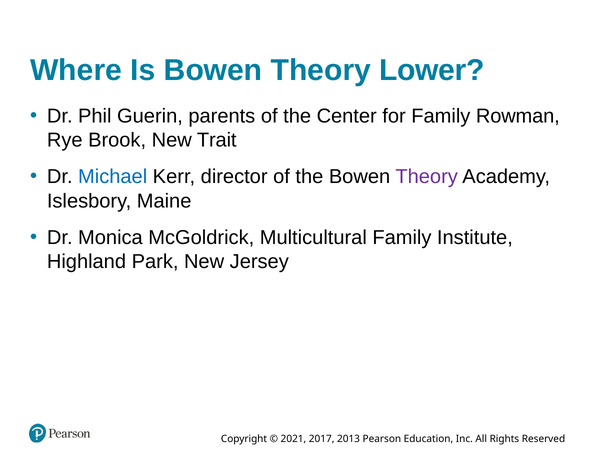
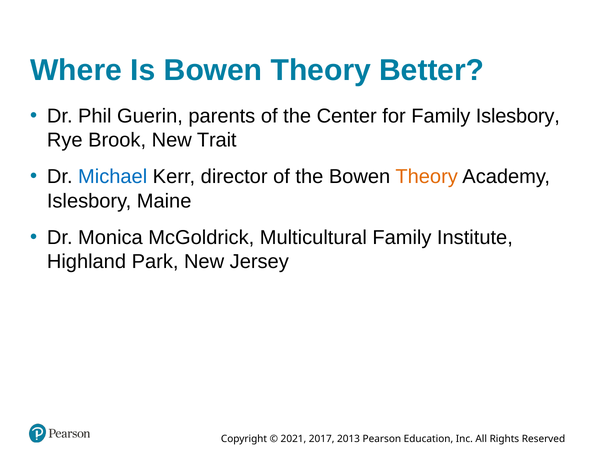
Lower: Lower -> Better
Family Rowman: Rowman -> Islesbory
Theory at (427, 177) colour: purple -> orange
